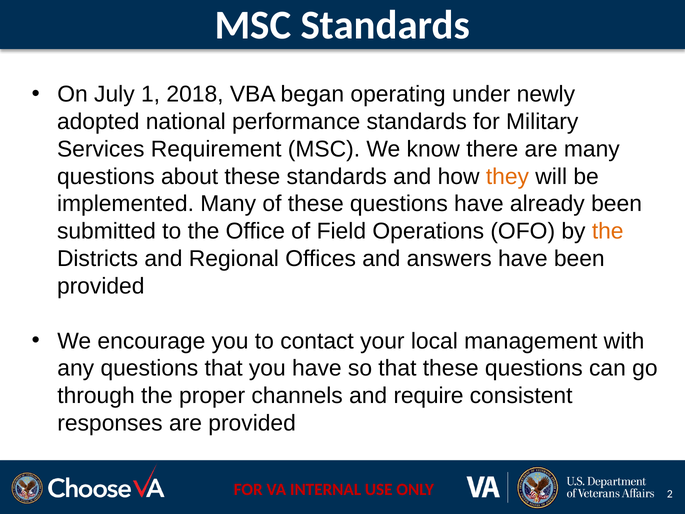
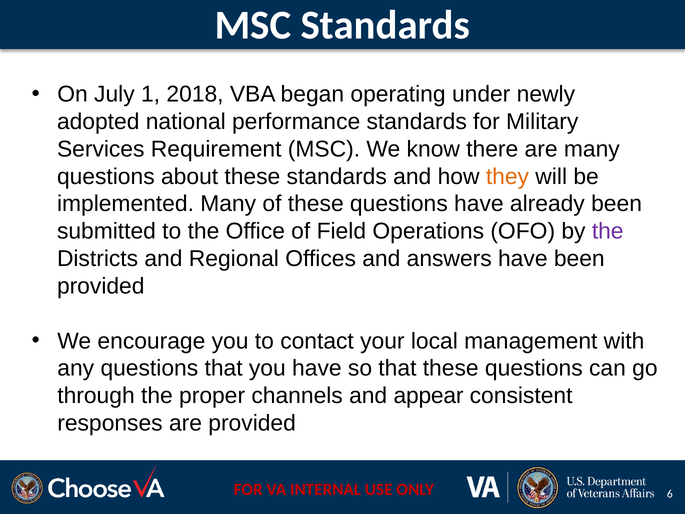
the at (608, 231) colour: orange -> purple
require: require -> appear
2: 2 -> 6
